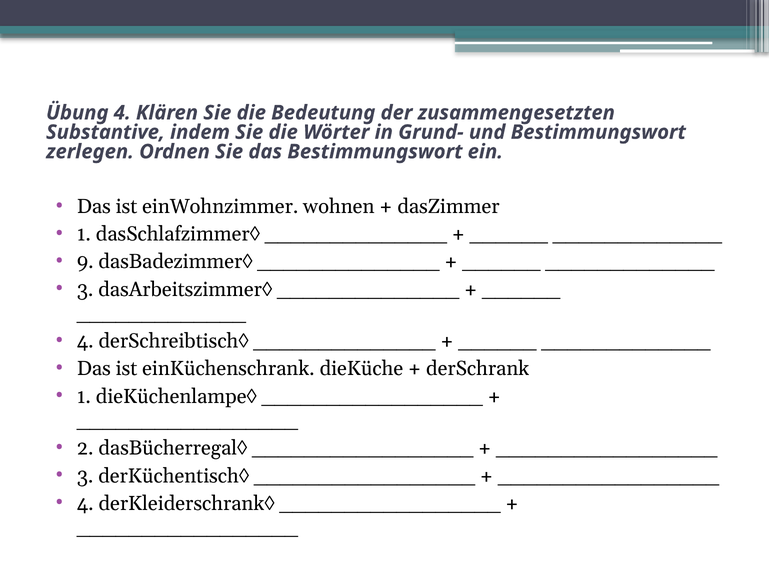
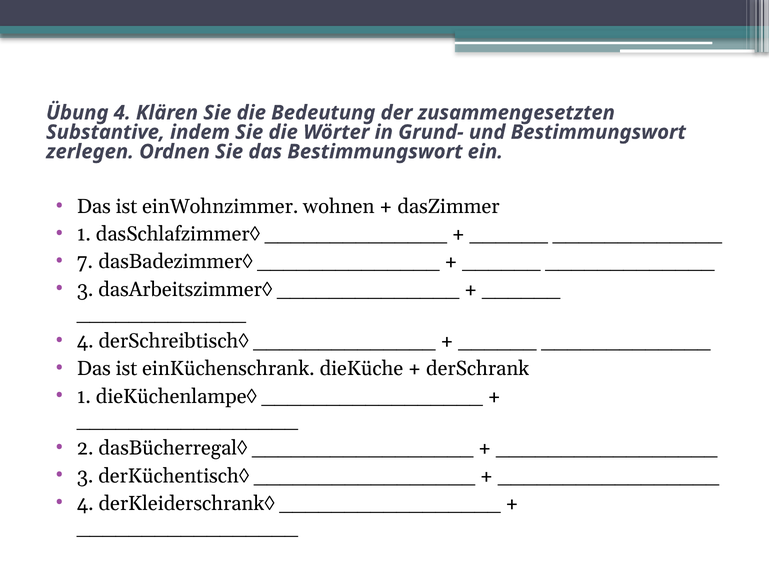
9: 9 -> 7
